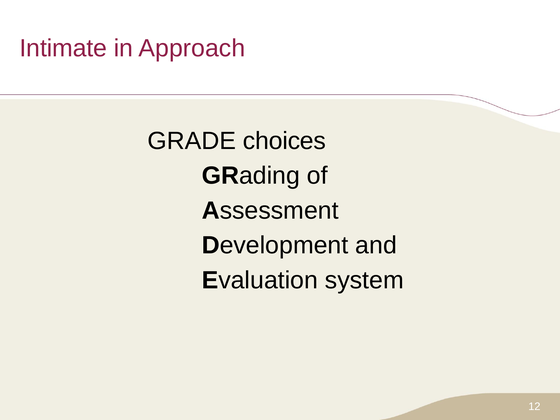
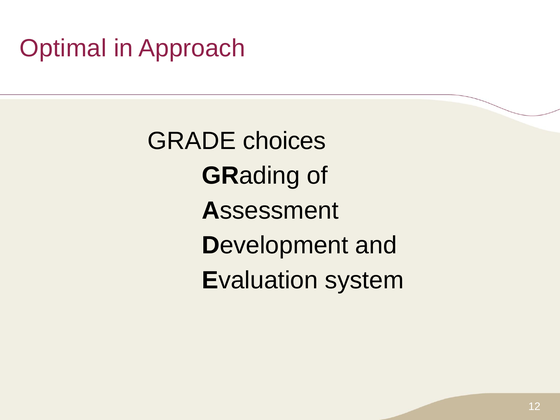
Intimate: Intimate -> Optimal
